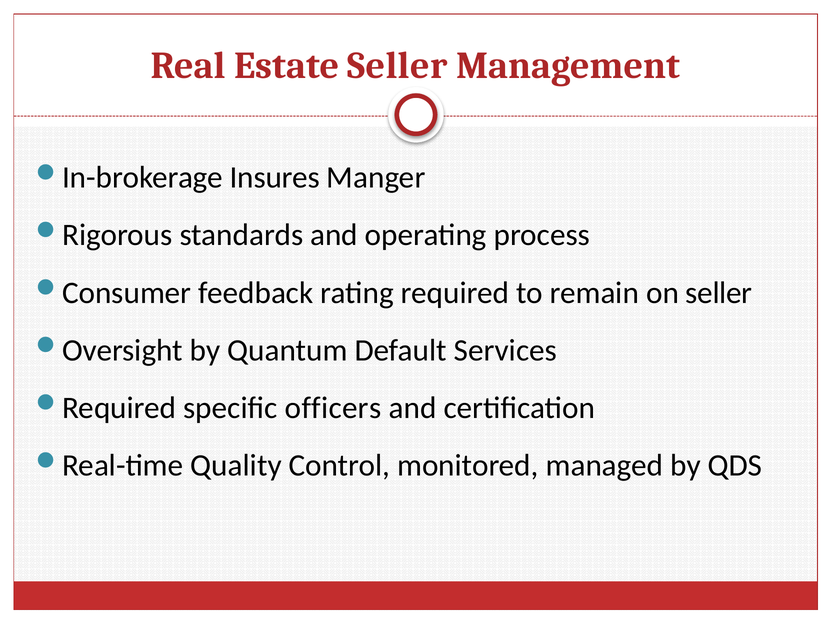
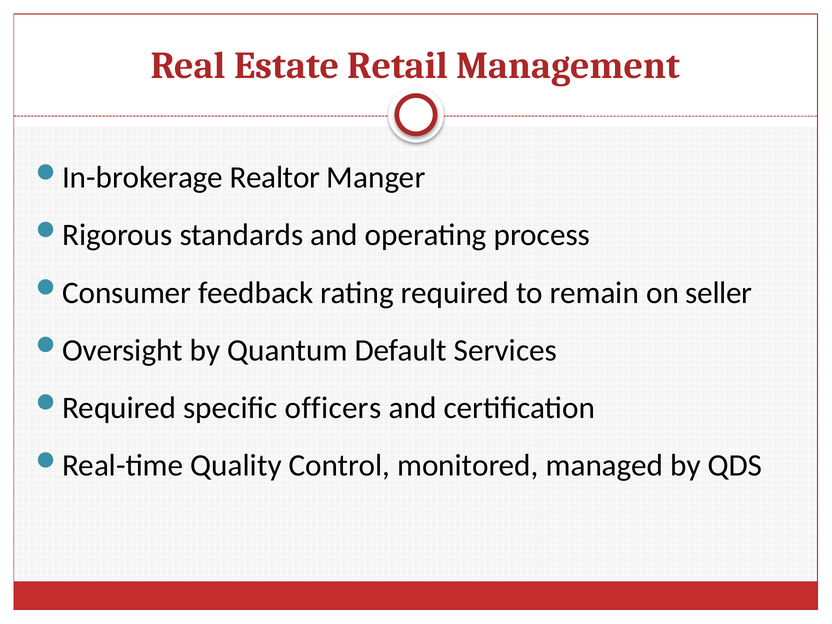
Estate Seller: Seller -> Retail
Insures: Insures -> Realtor
